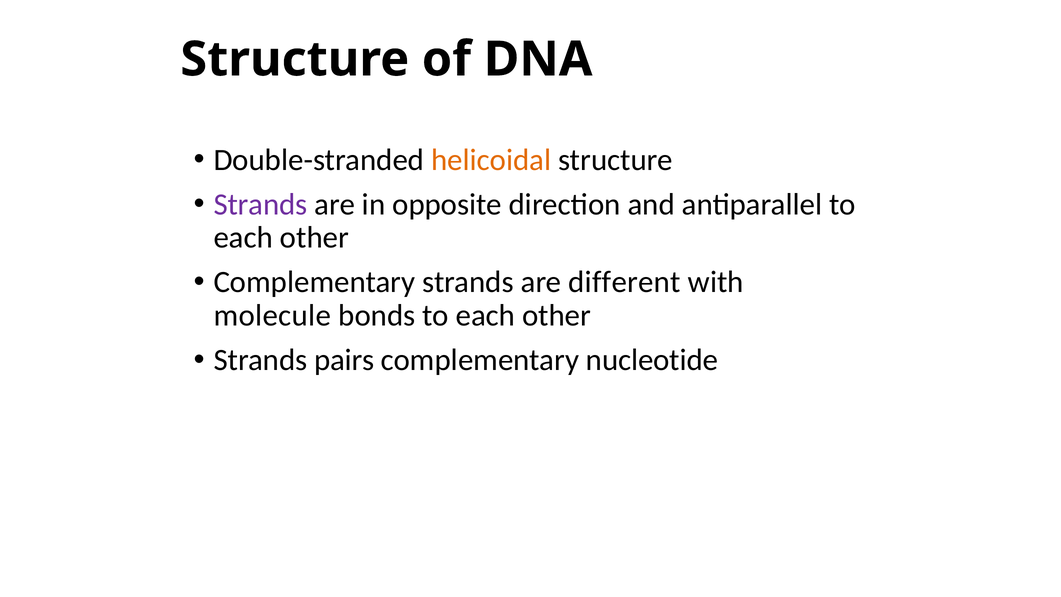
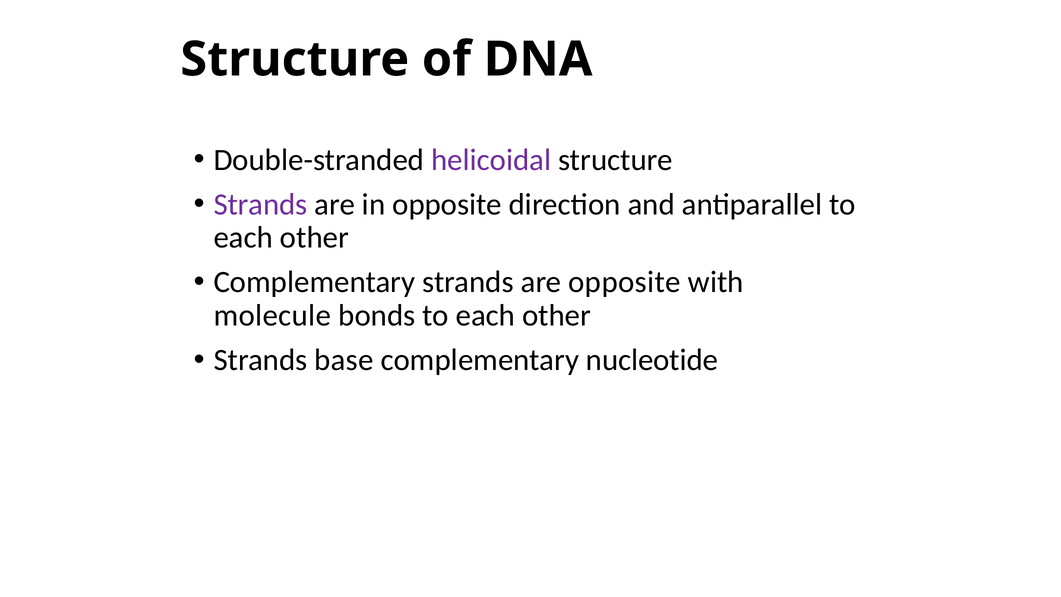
helicoidal colour: orange -> purple
are different: different -> opposite
pairs: pairs -> base
